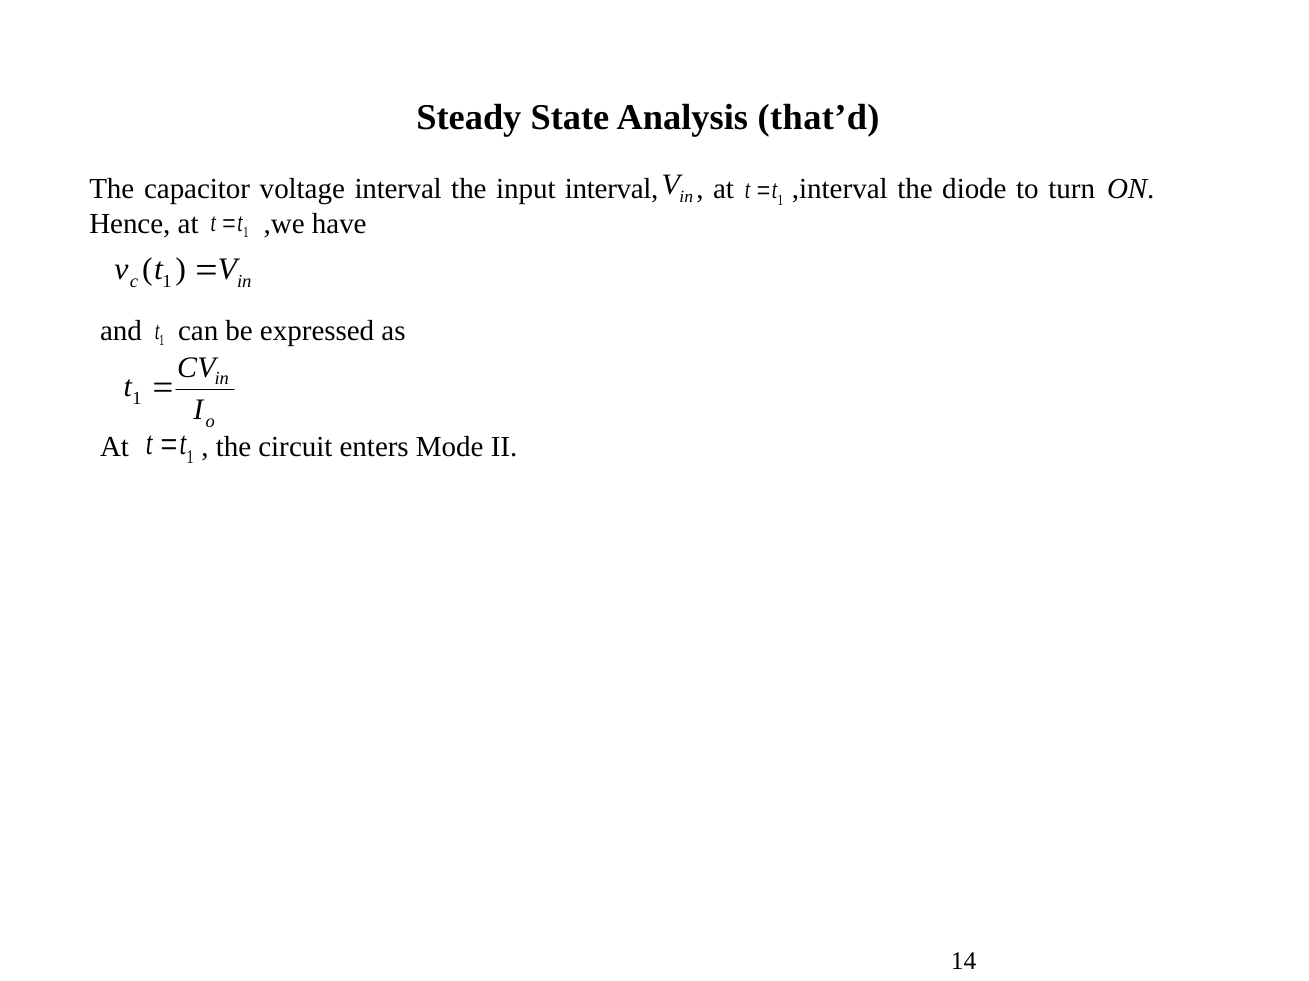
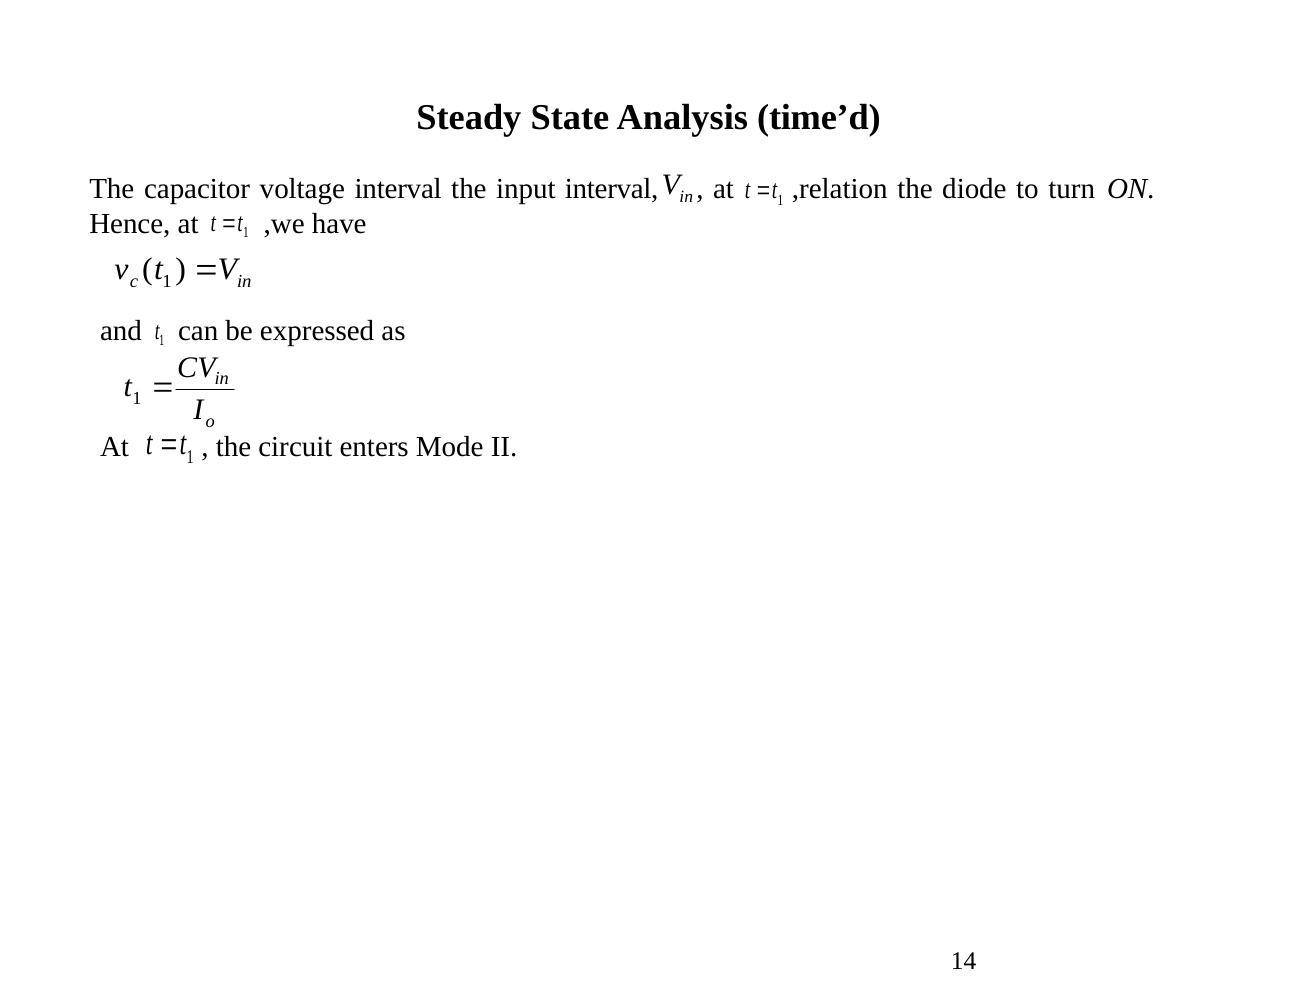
that’d: that’d -> time’d
,interval: ,interval -> ,relation
